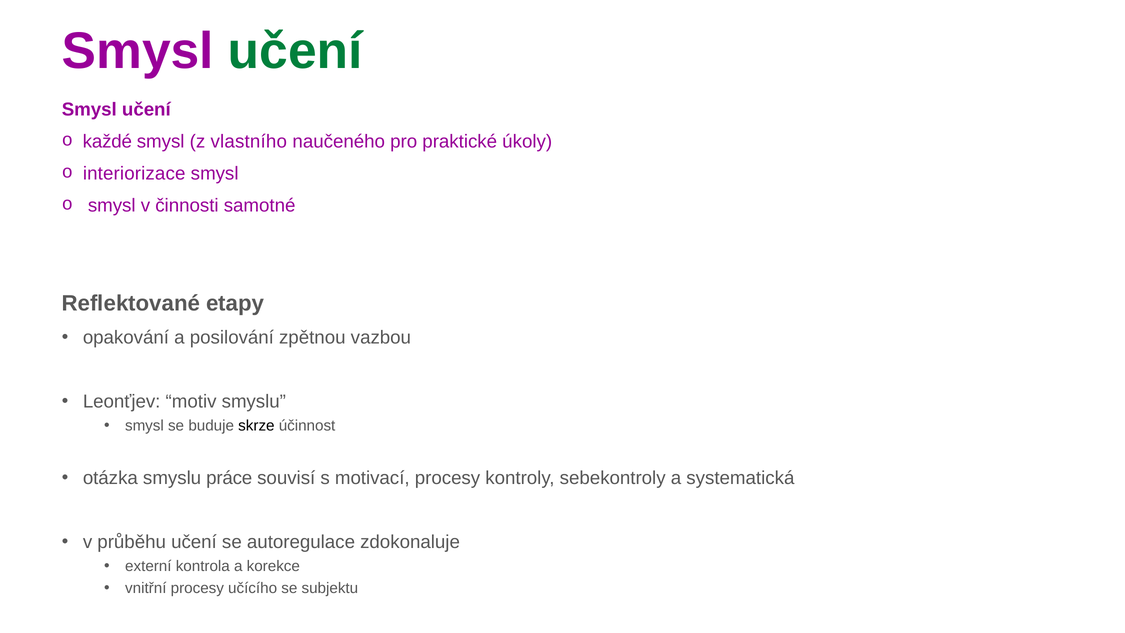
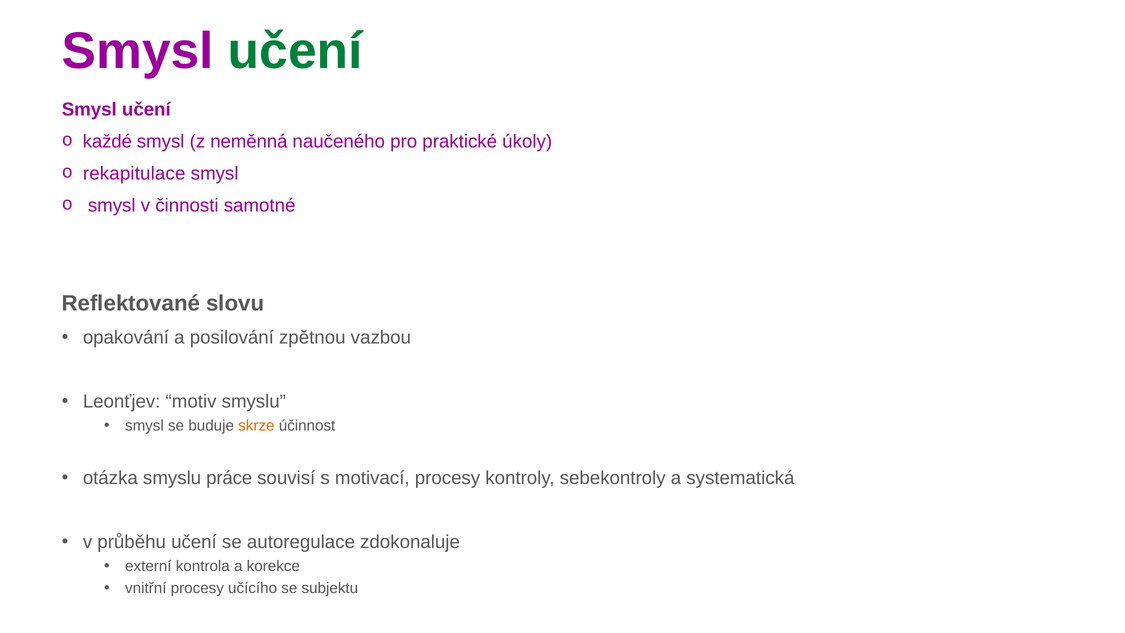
vlastního: vlastního -> neměnná
interiorizace: interiorizace -> rekapitulace
etapy: etapy -> slovu
skrze colour: black -> orange
